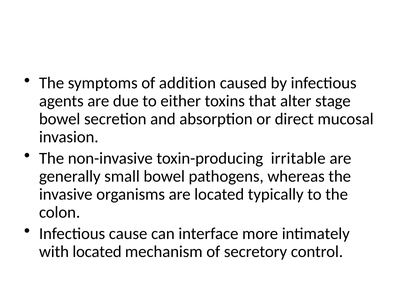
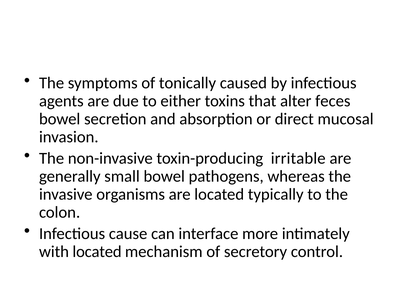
addition: addition -> tonically
stage: stage -> feces
